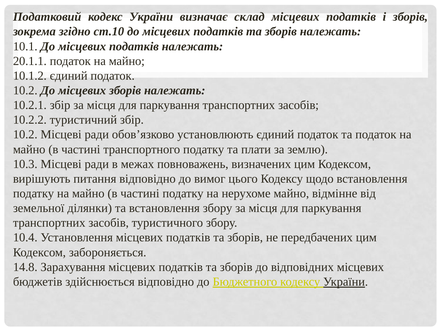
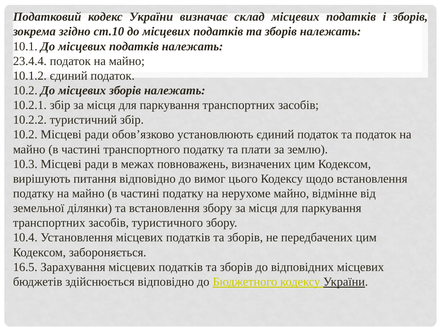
20.1.1: 20.1.1 -> 23.4.4
14.8: 14.8 -> 16.5
